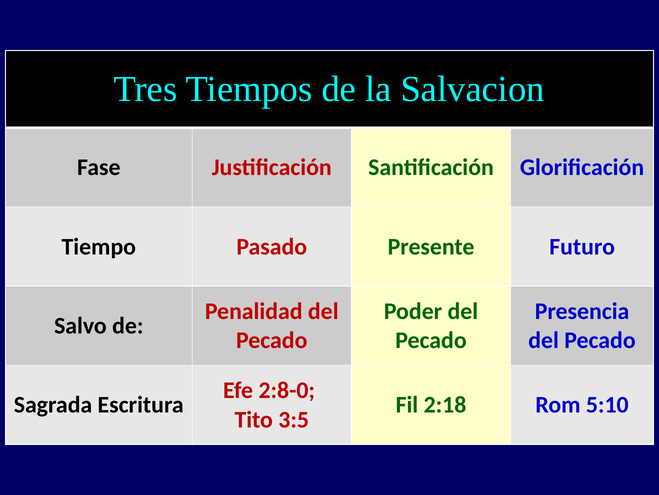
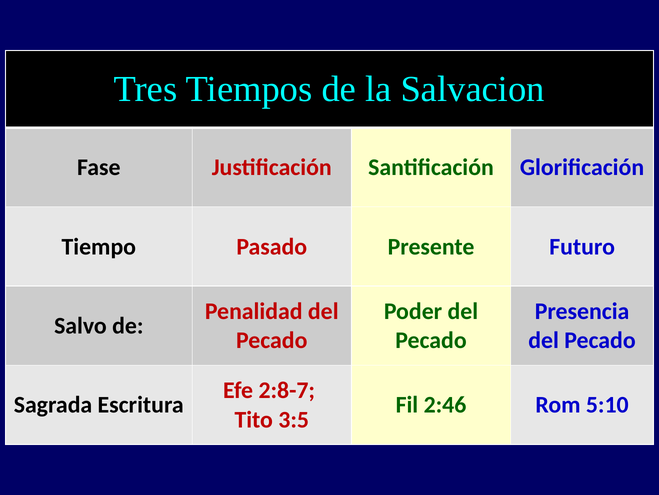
2:8-0: 2:8-0 -> 2:8-7
2:18: 2:18 -> 2:46
